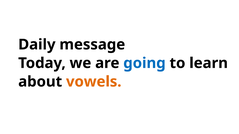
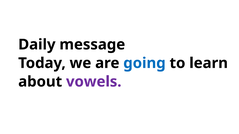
vowels colour: orange -> purple
